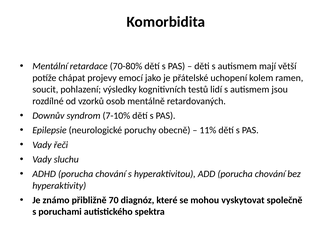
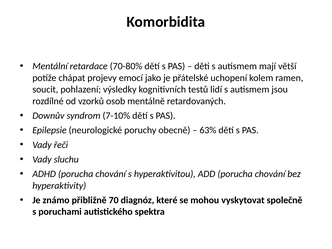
11%: 11% -> 63%
